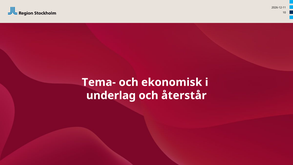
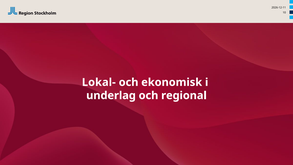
Tema-: Tema- -> Lokal-
återstår: återstår -> regional
